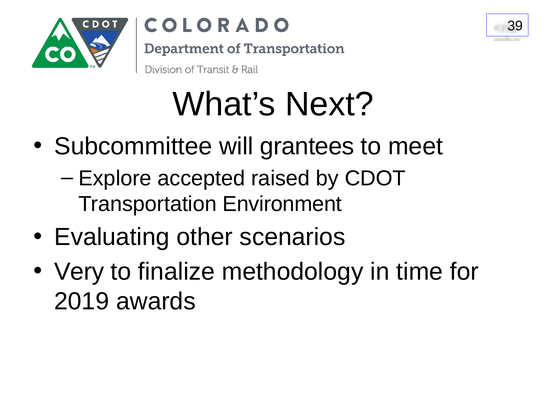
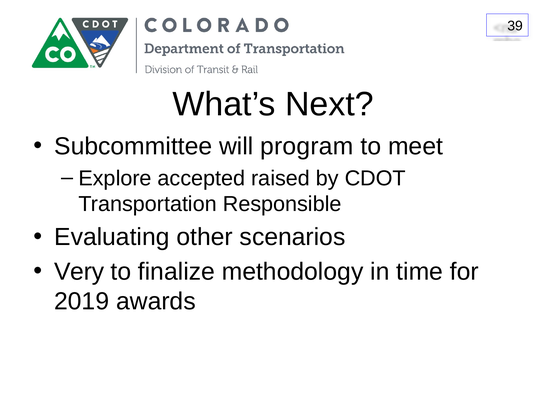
grantees: grantees -> program
Environment: Environment -> Responsible
